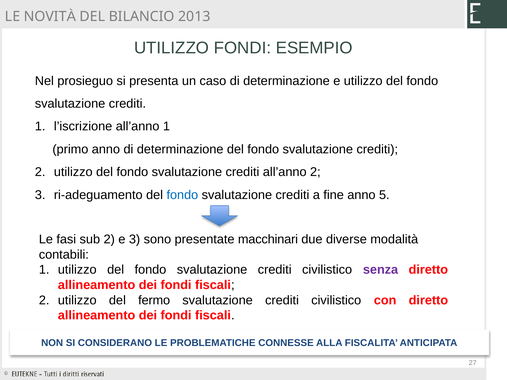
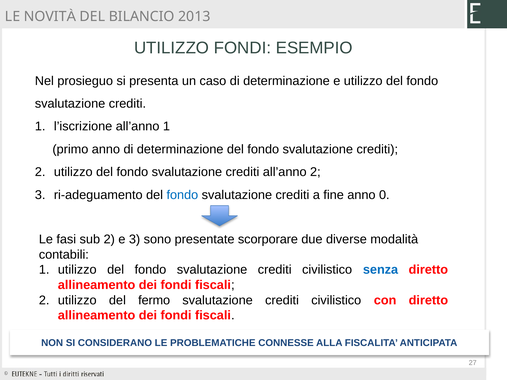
5: 5 -> 0
macchinari: macchinari -> scorporare
senza colour: purple -> blue
